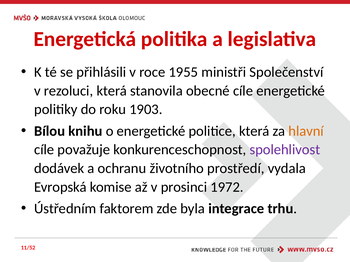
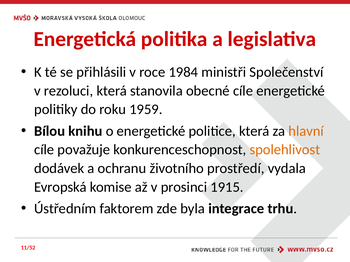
1955: 1955 -> 1984
1903: 1903 -> 1959
spolehlivost colour: purple -> orange
1972: 1972 -> 1915
